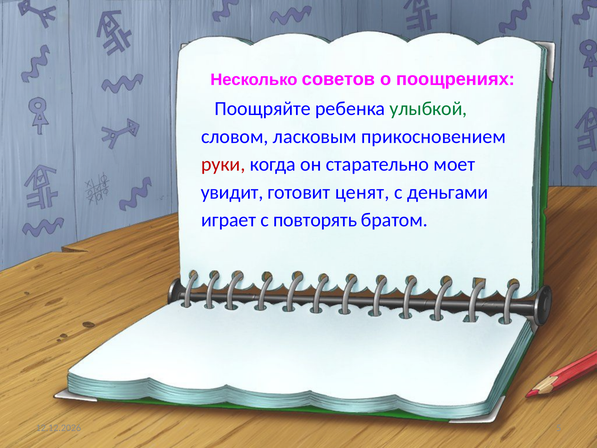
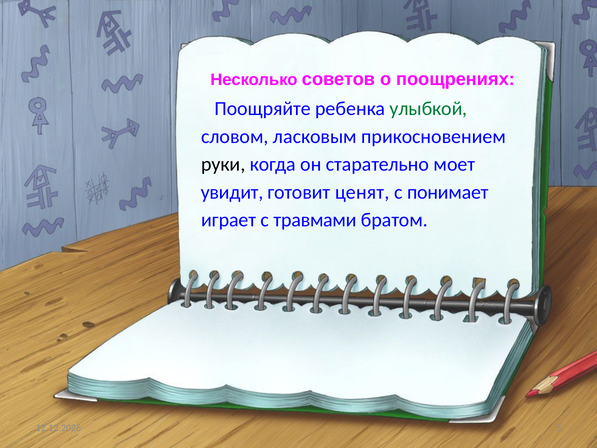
руки colour: red -> black
деньгами: деньгами -> понимает
повторять: повторять -> травмами
